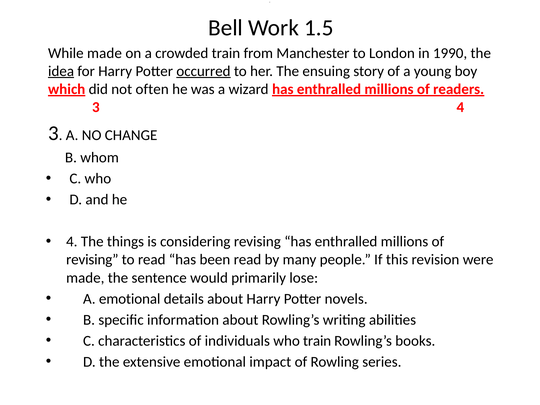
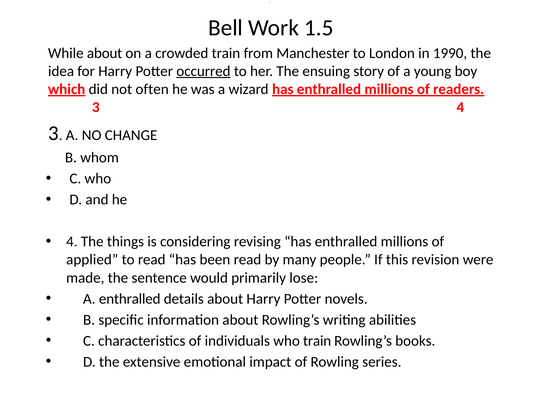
While made: made -> about
idea underline: present -> none
revising at (92, 260): revising -> applied
A emotional: emotional -> enthralled
